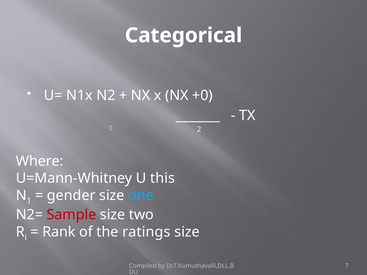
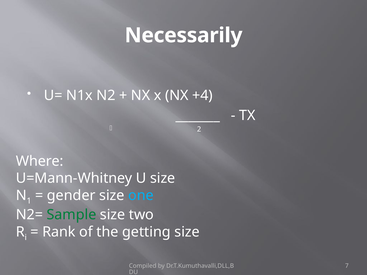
Categorical: Categorical -> Necessarily
+0: +0 -> +4
U this: this -> size
Sample colour: red -> green
ratings: ratings -> getting
